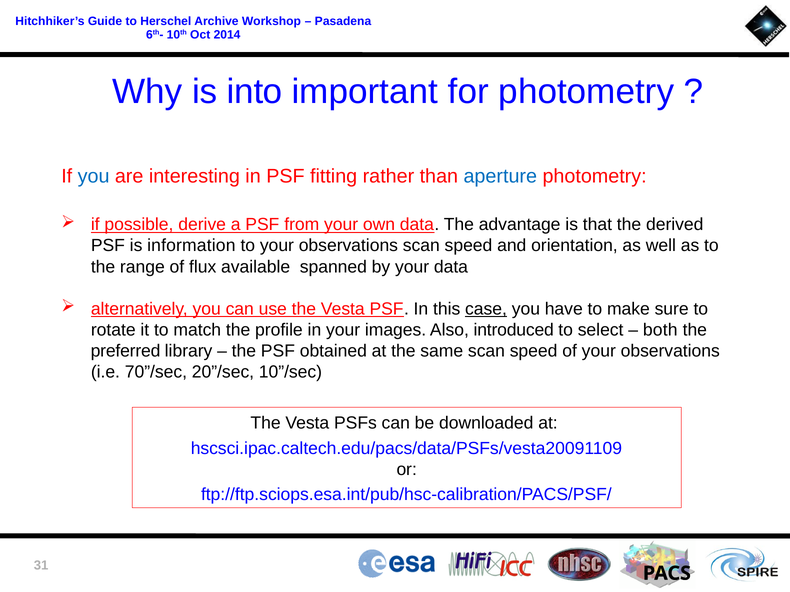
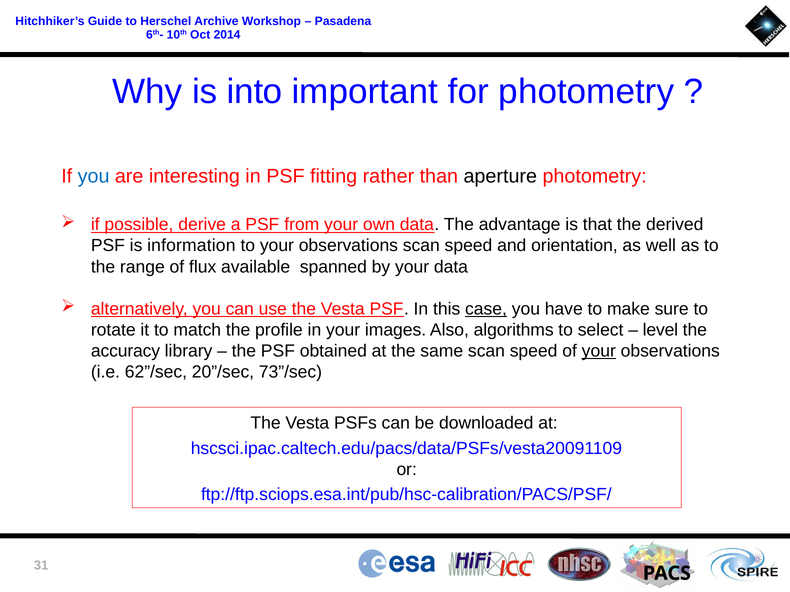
aperture colour: blue -> black
introduced: introduced -> algorithms
both: both -> level
preferred: preferred -> accuracy
your at (599, 351) underline: none -> present
70”/sec: 70”/sec -> 62”/sec
10”/sec: 10”/sec -> 73”/sec
